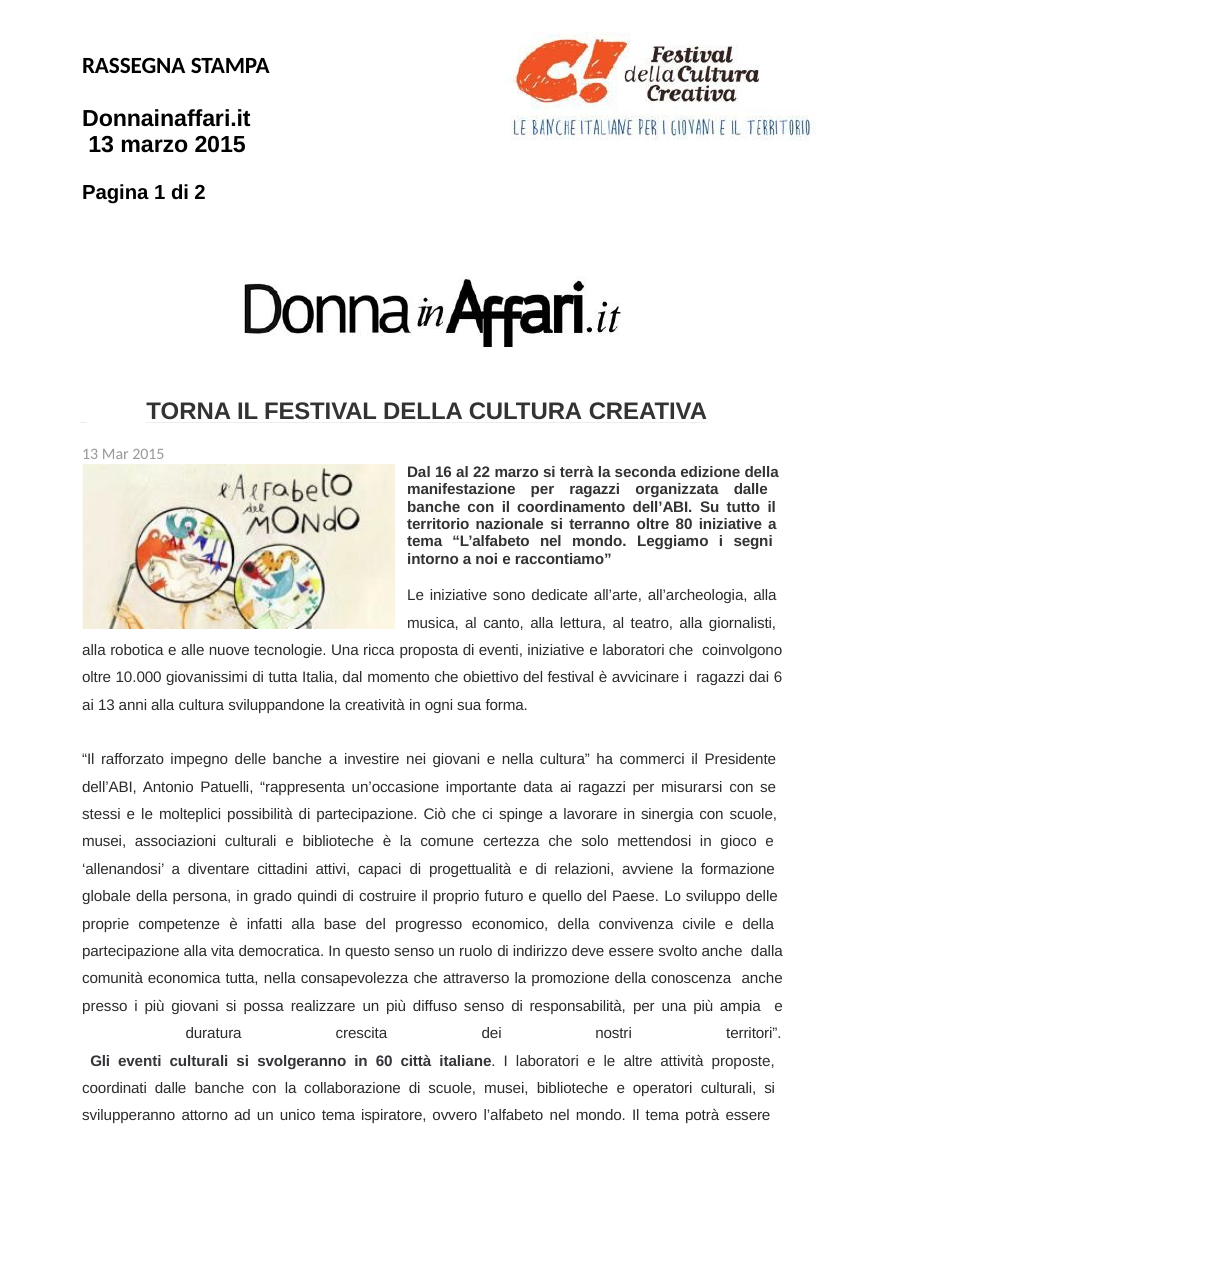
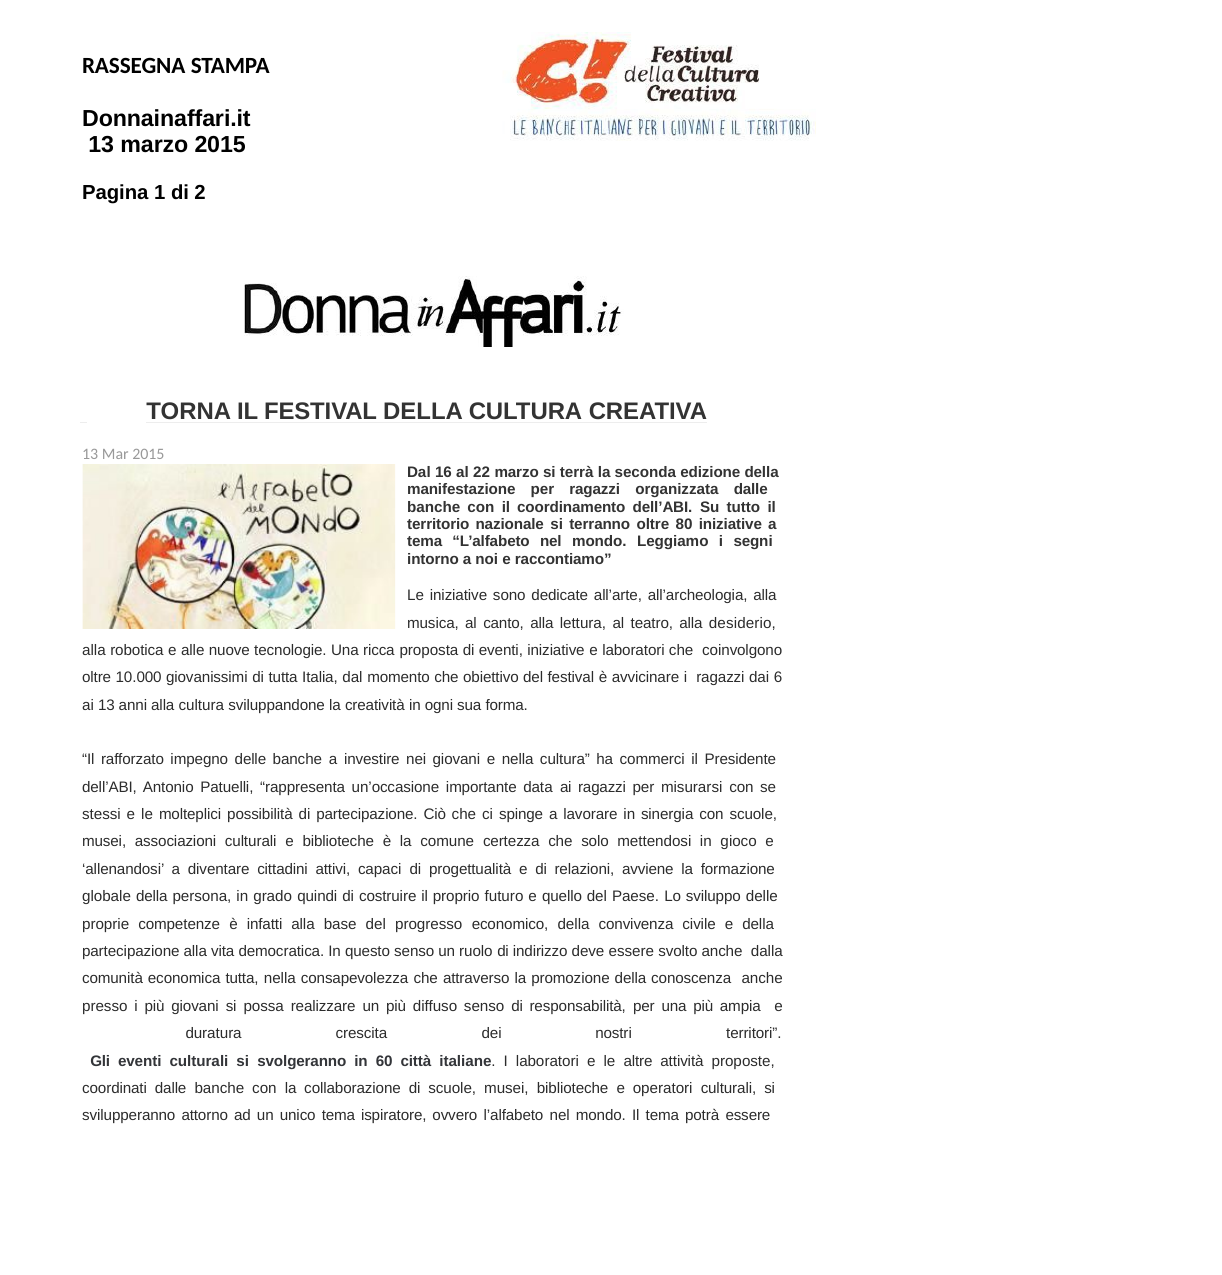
giornalisti: giornalisti -> desiderio
